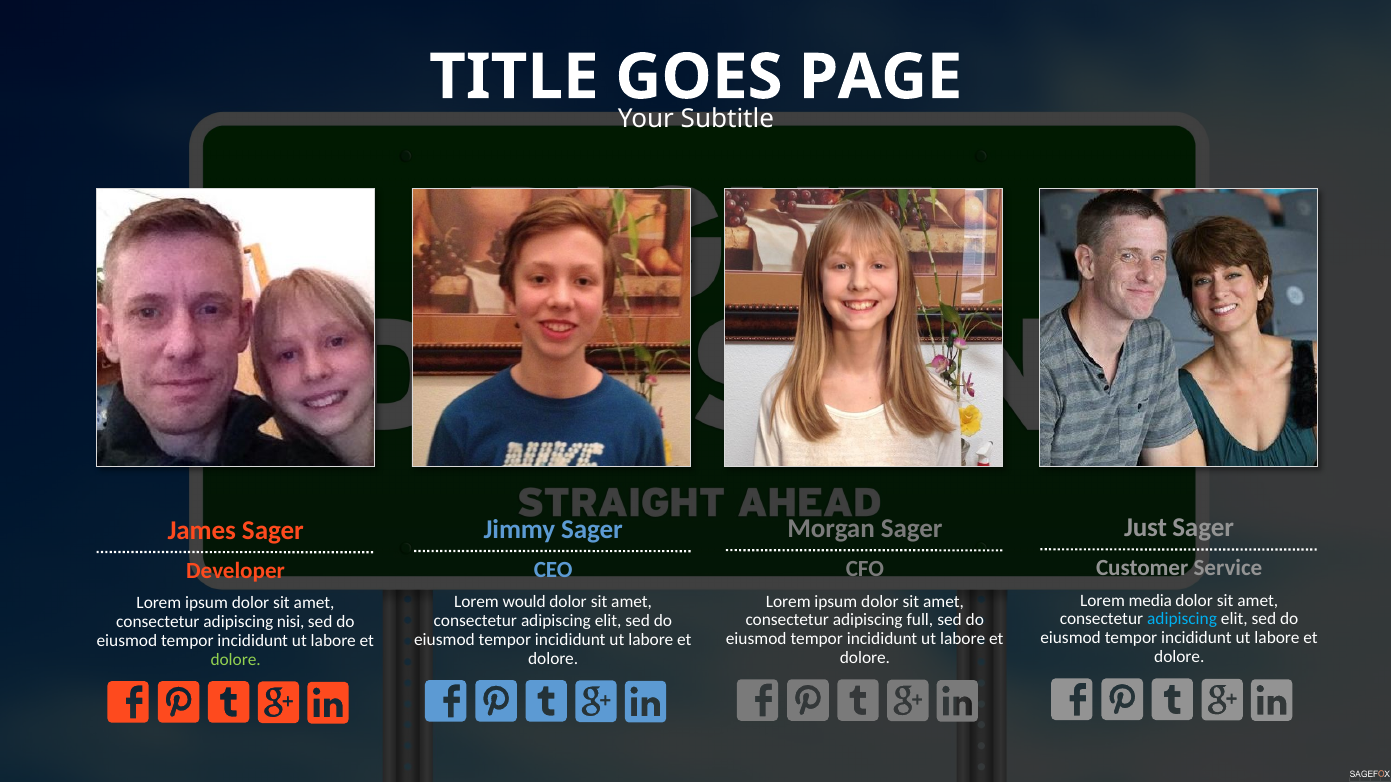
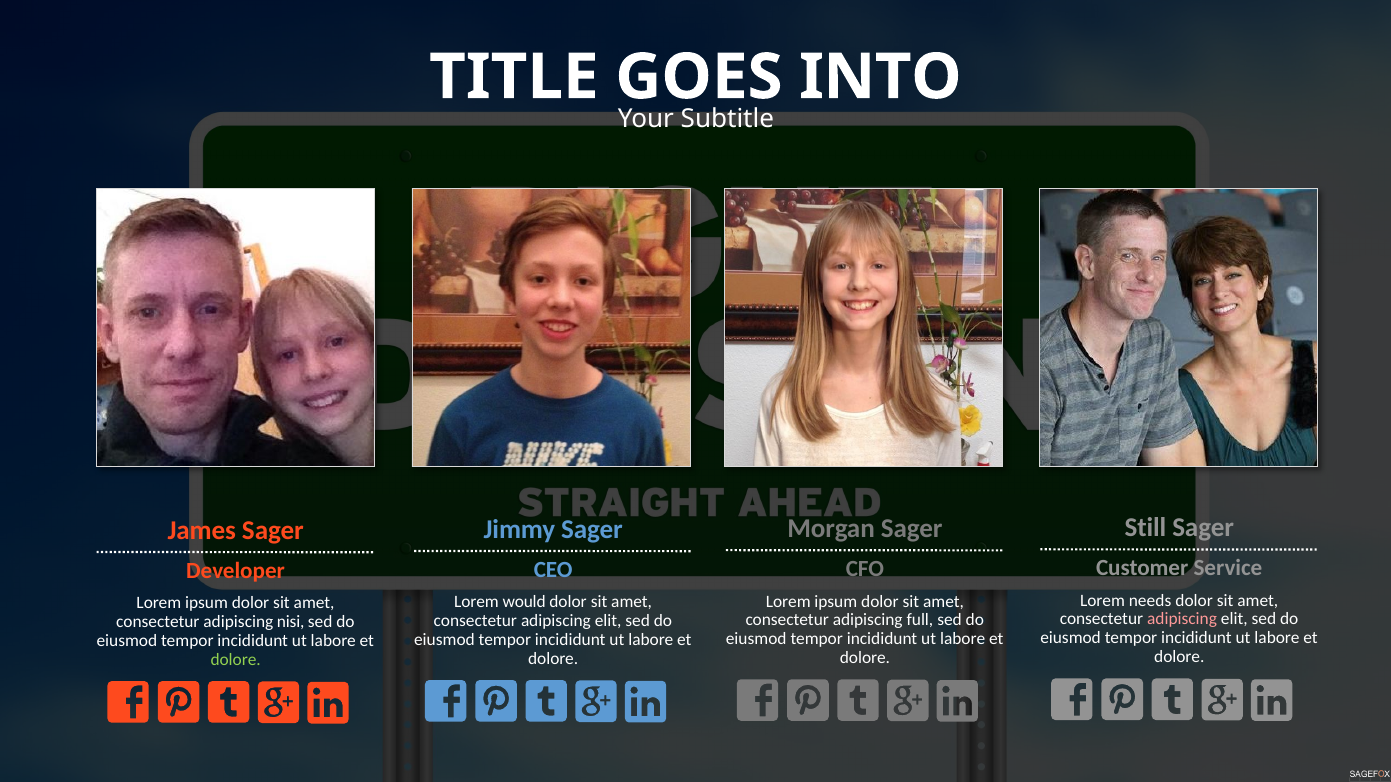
PAGE: PAGE -> INTO
Just: Just -> Still
media: media -> needs
adipiscing at (1182, 620) colour: light blue -> pink
